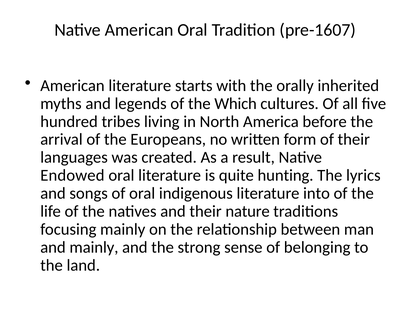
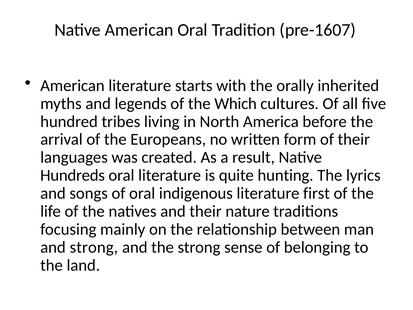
Endowed: Endowed -> Hundreds
into: into -> first
and mainly: mainly -> strong
